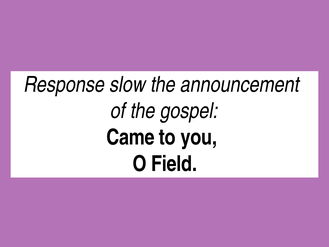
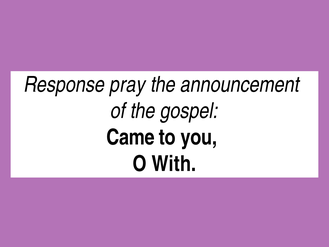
slow: slow -> pray
Field: Field -> With
